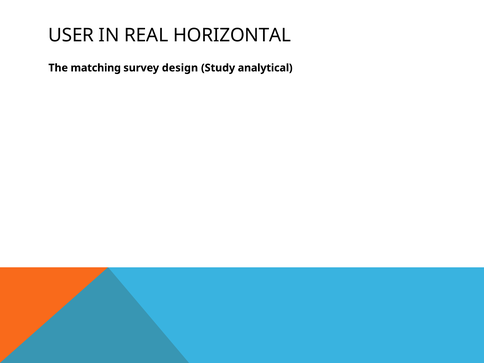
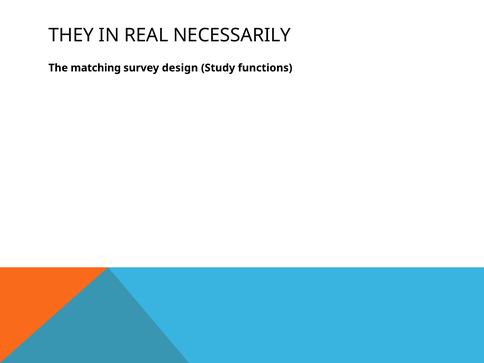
USER: USER -> THEY
HORIZONTAL: HORIZONTAL -> NECESSARILY
analytical: analytical -> functions
